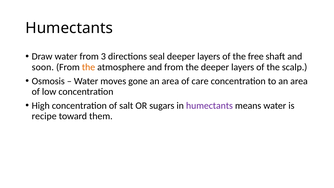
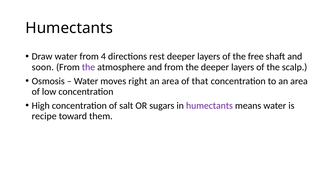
3: 3 -> 4
seal: seal -> rest
the at (89, 67) colour: orange -> purple
gone: gone -> right
care: care -> that
